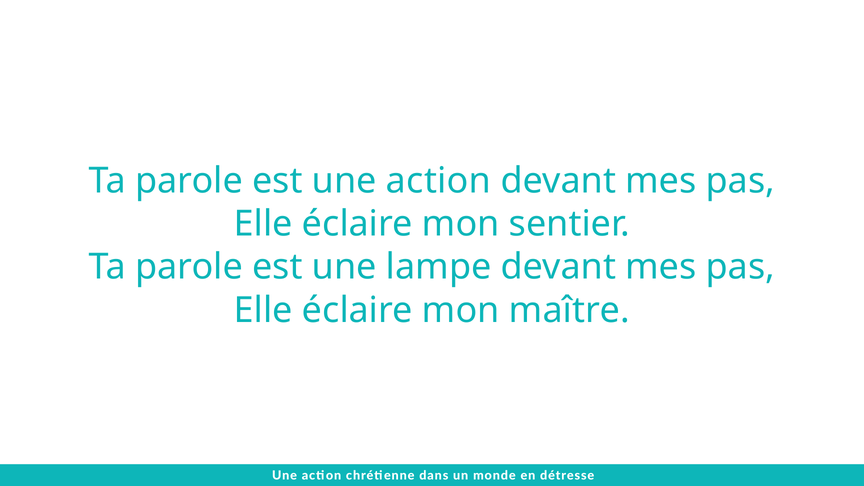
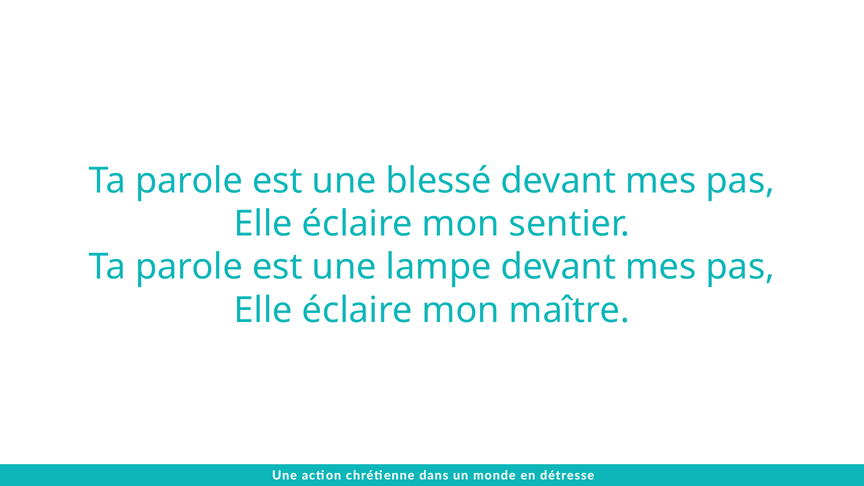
est une action: action -> blessé
